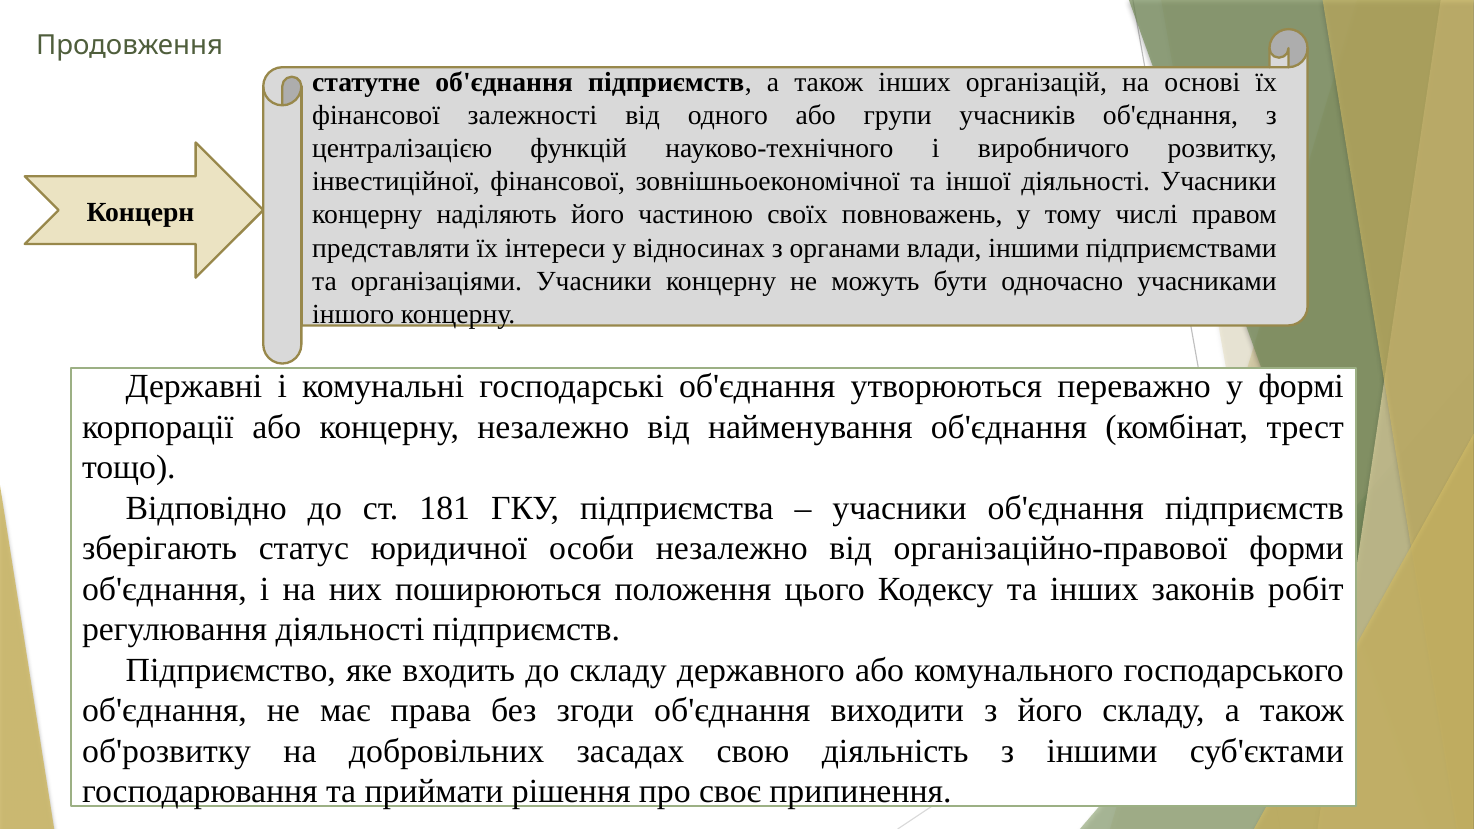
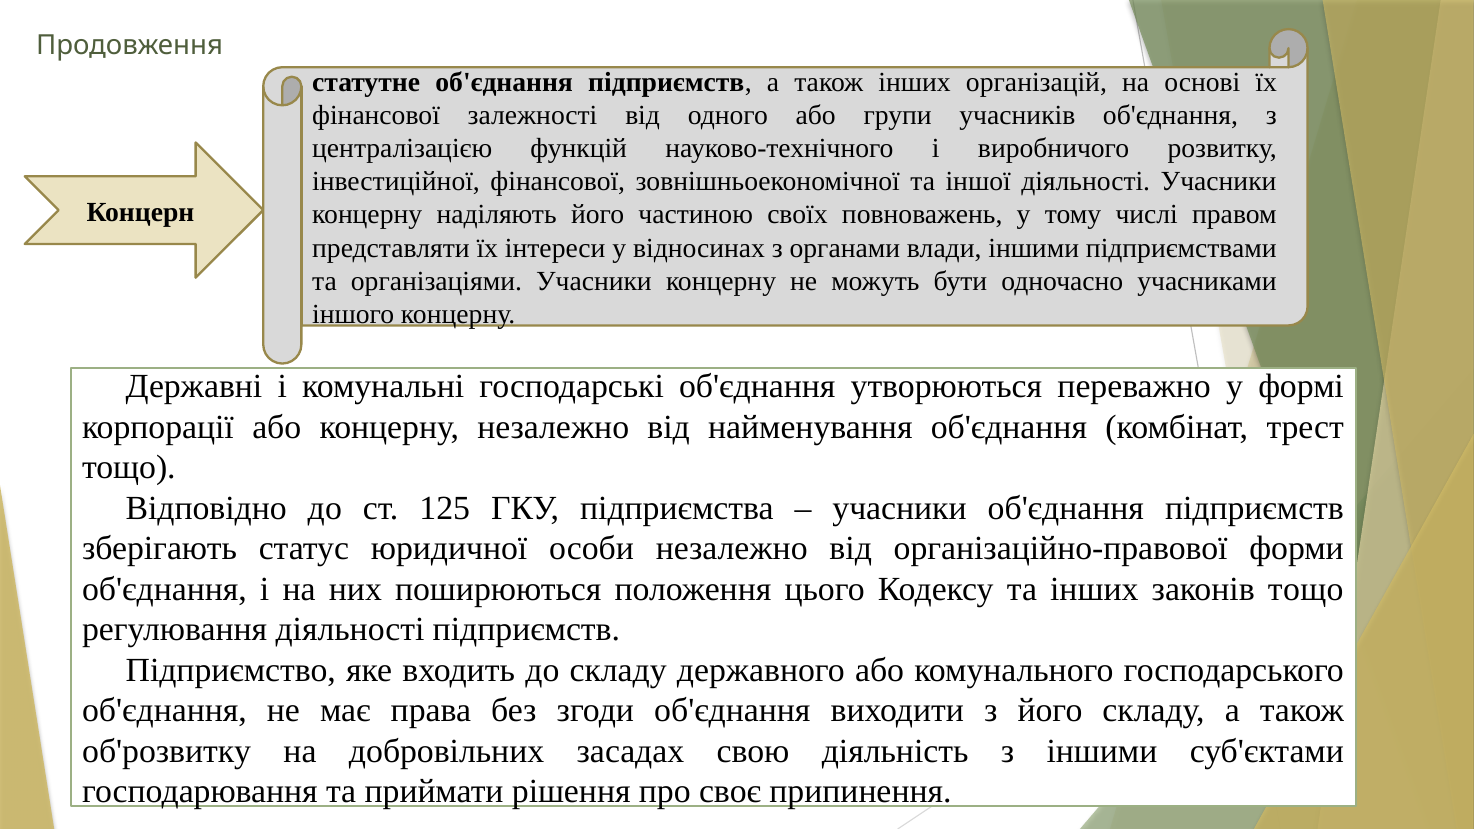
181: 181 -> 125
законів робіт: робіт -> тощо
